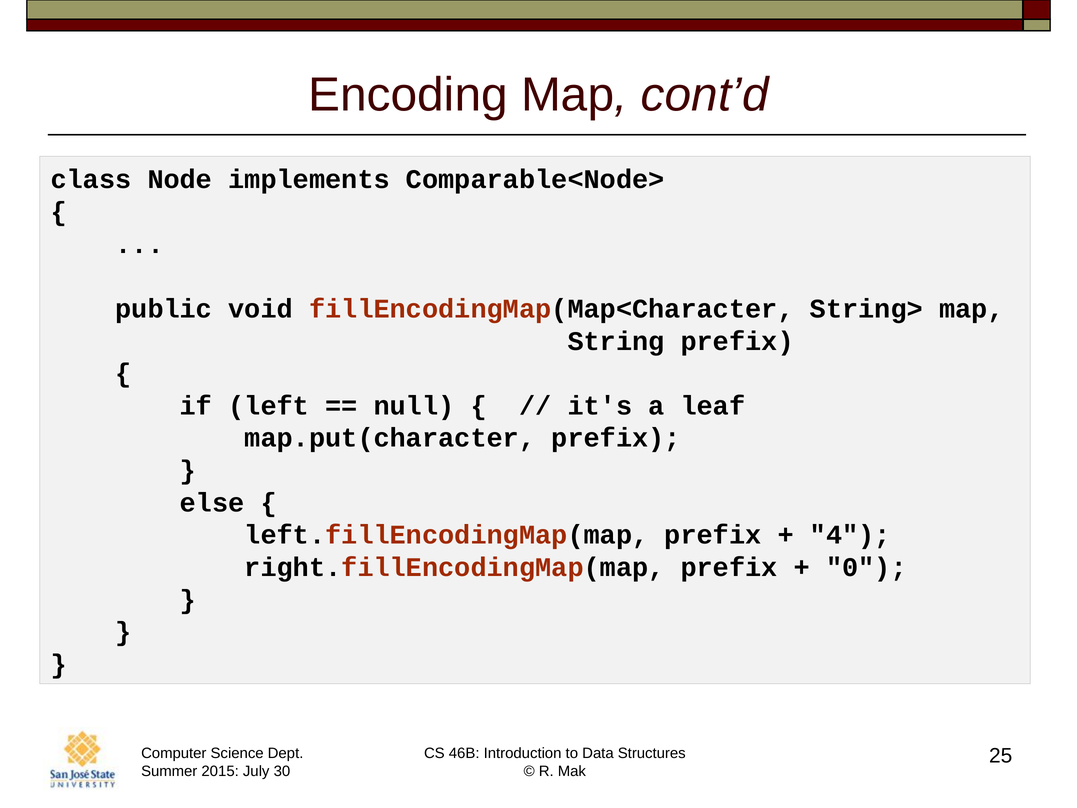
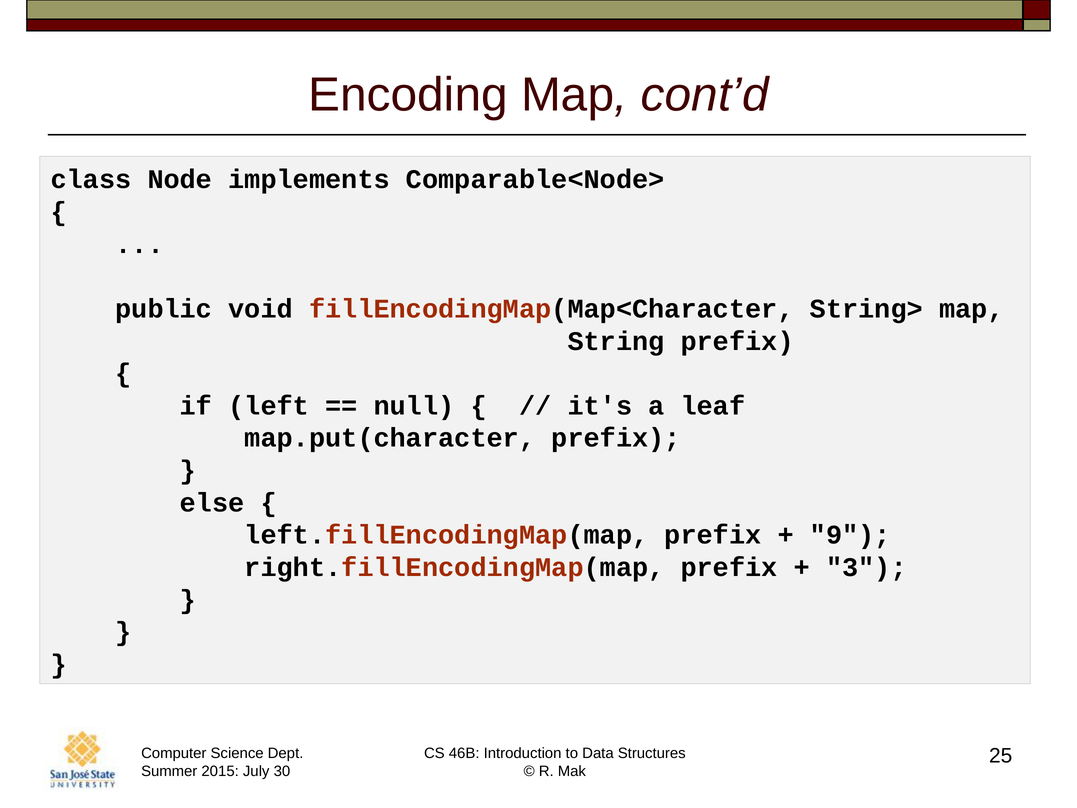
4: 4 -> 9
0: 0 -> 3
